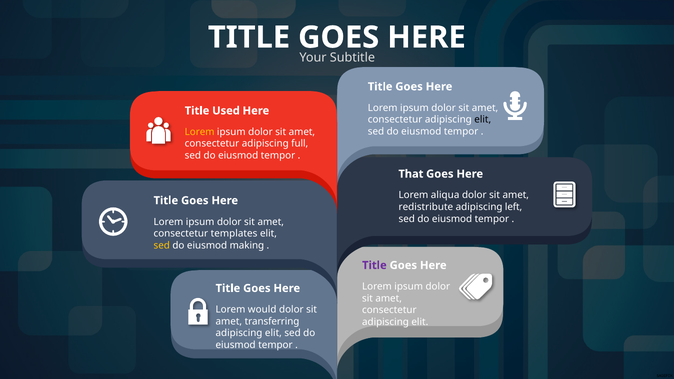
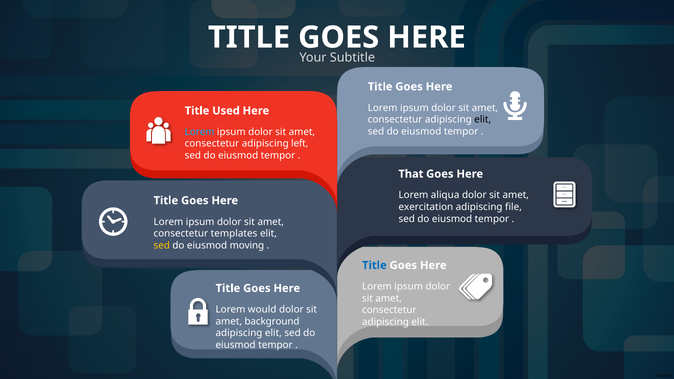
Lorem at (200, 132) colour: yellow -> light blue
full: full -> left
redistribute: redistribute -> exercitation
left: left -> file
making: making -> moving
Title at (374, 265) colour: purple -> blue
transferring: transferring -> background
